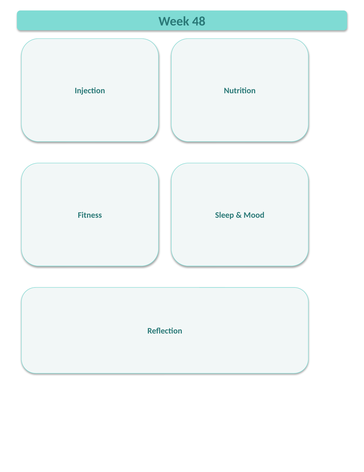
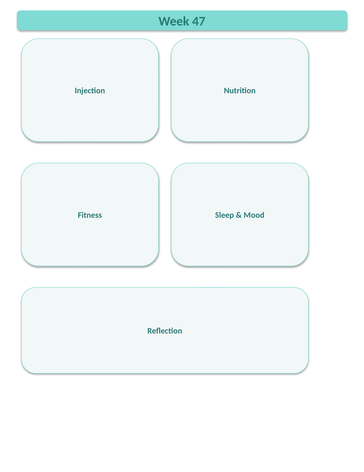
48: 48 -> 47
